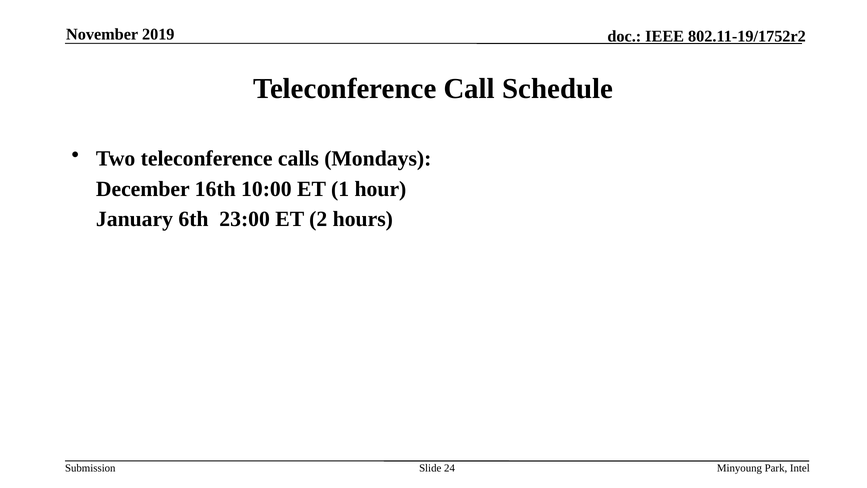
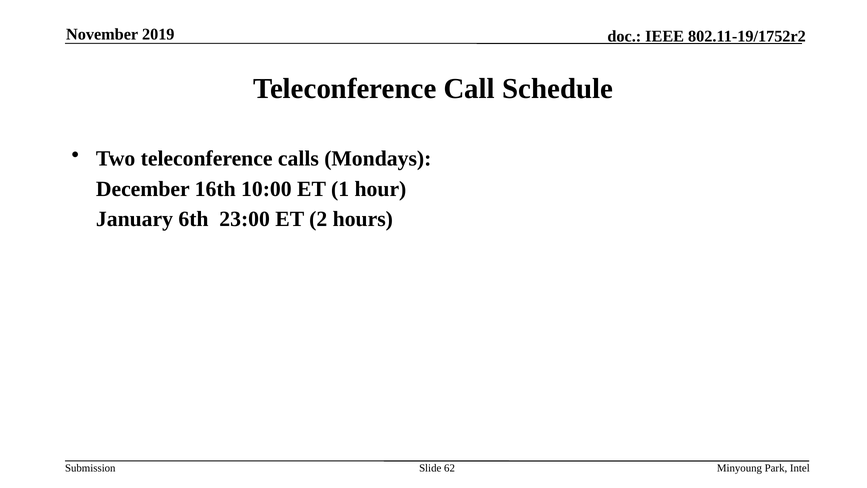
24: 24 -> 62
